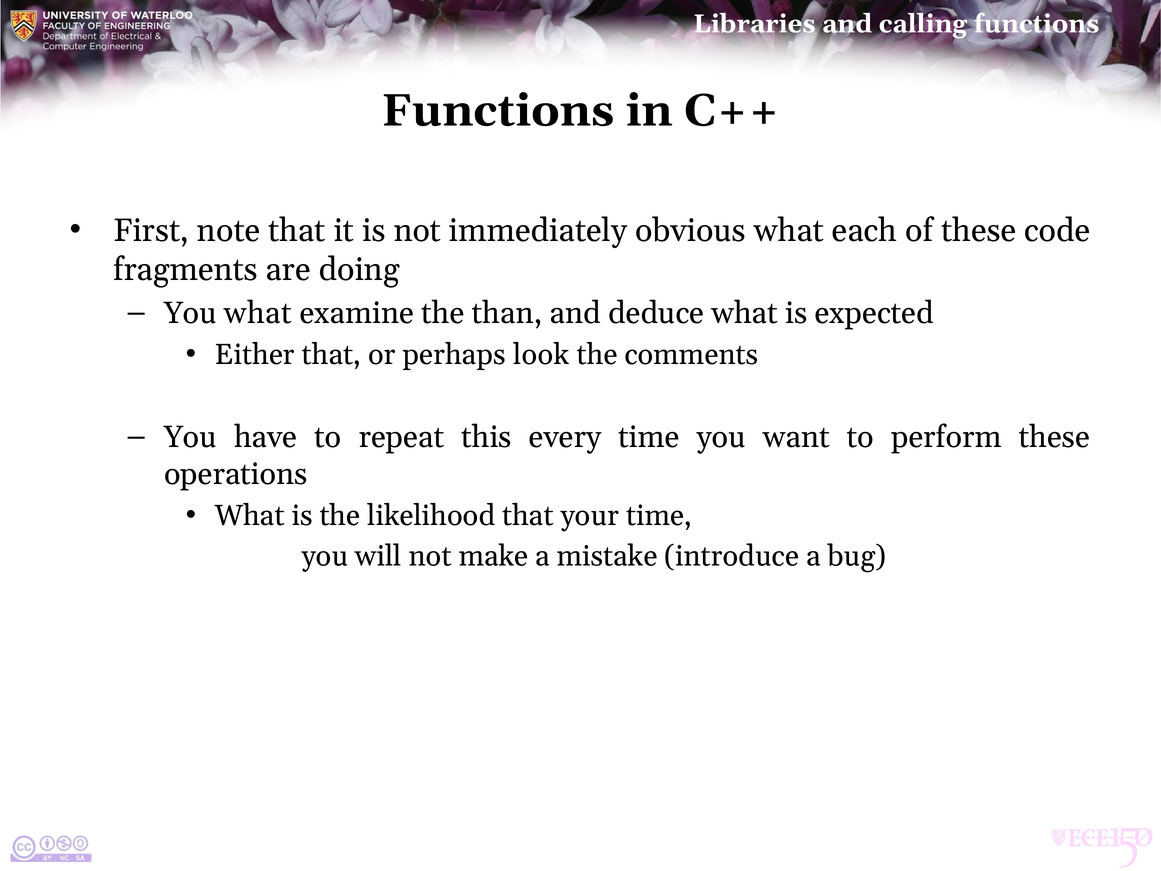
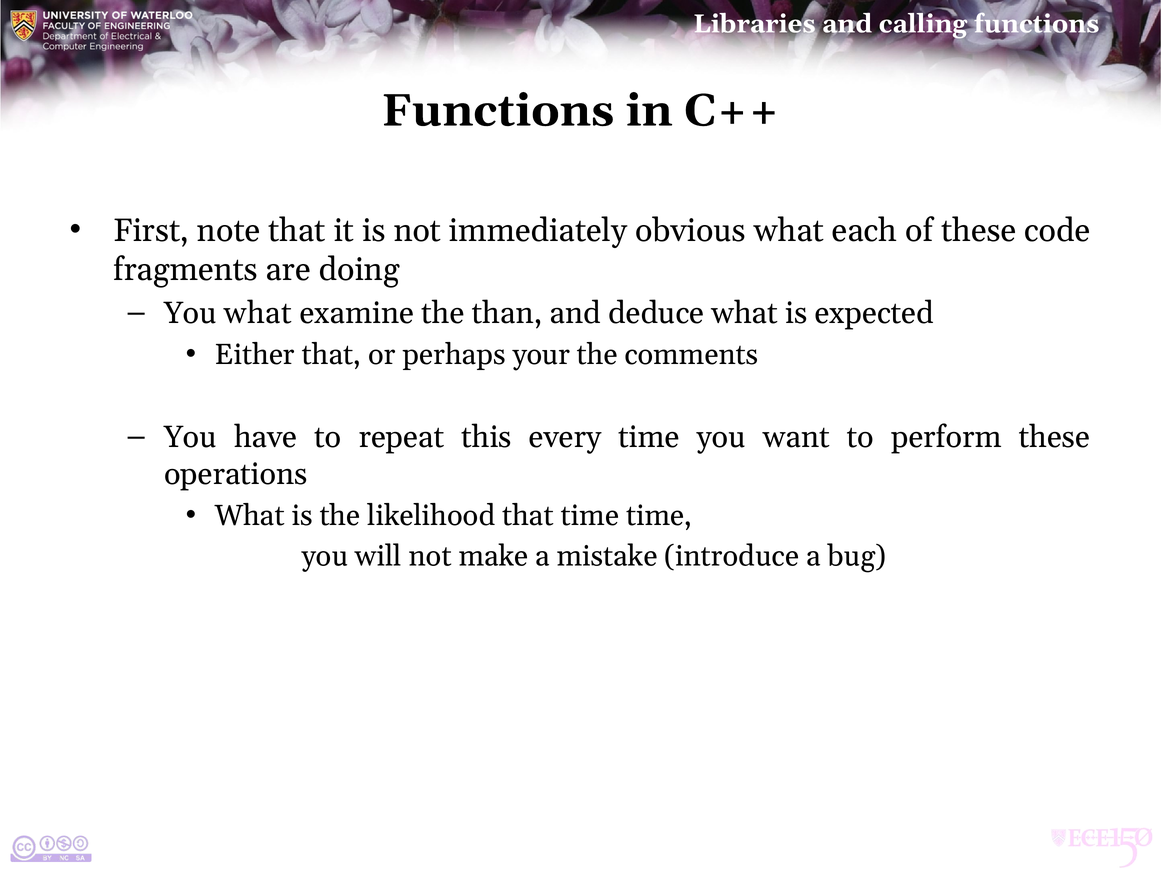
look: look -> your
that your: your -> time
